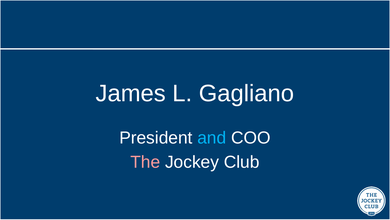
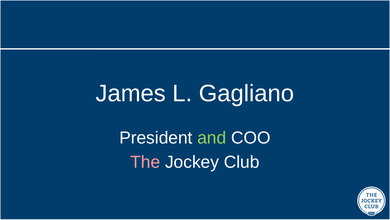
and colour: light blue -> light green
